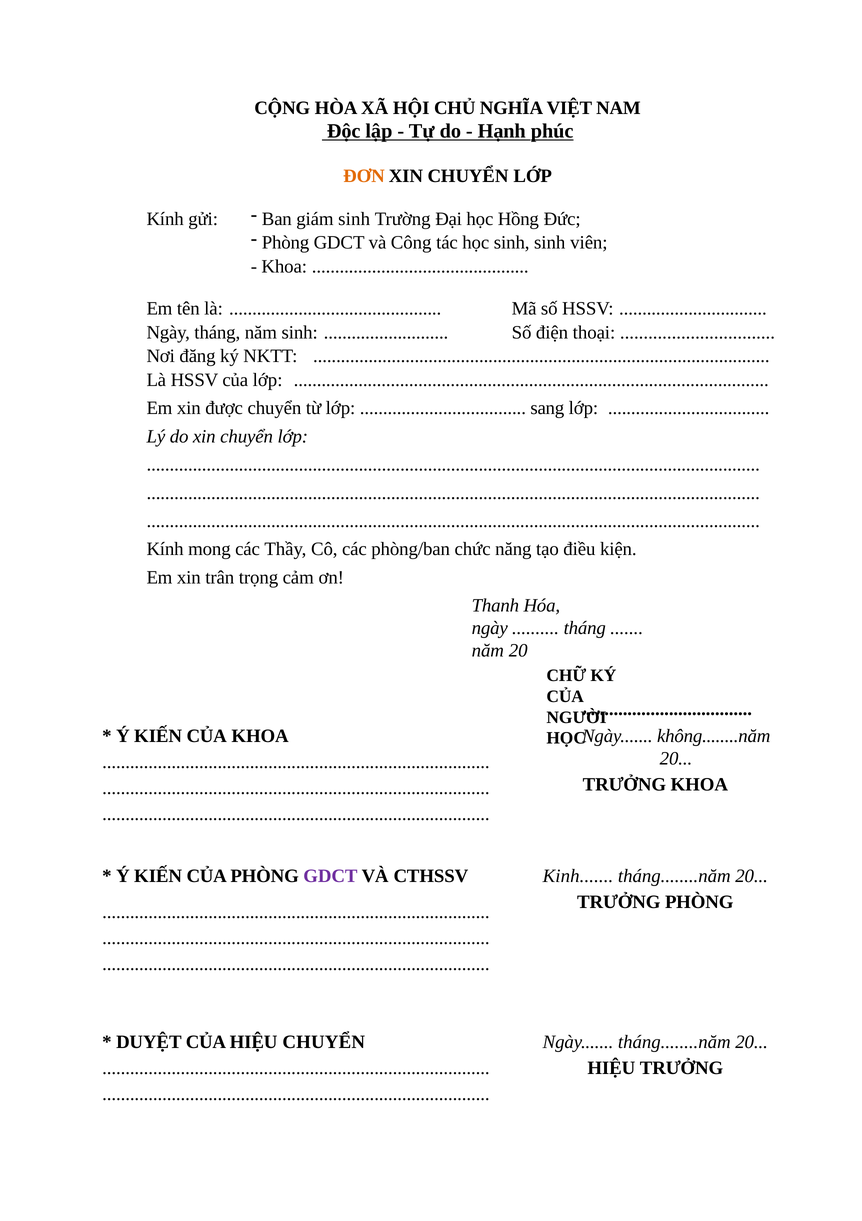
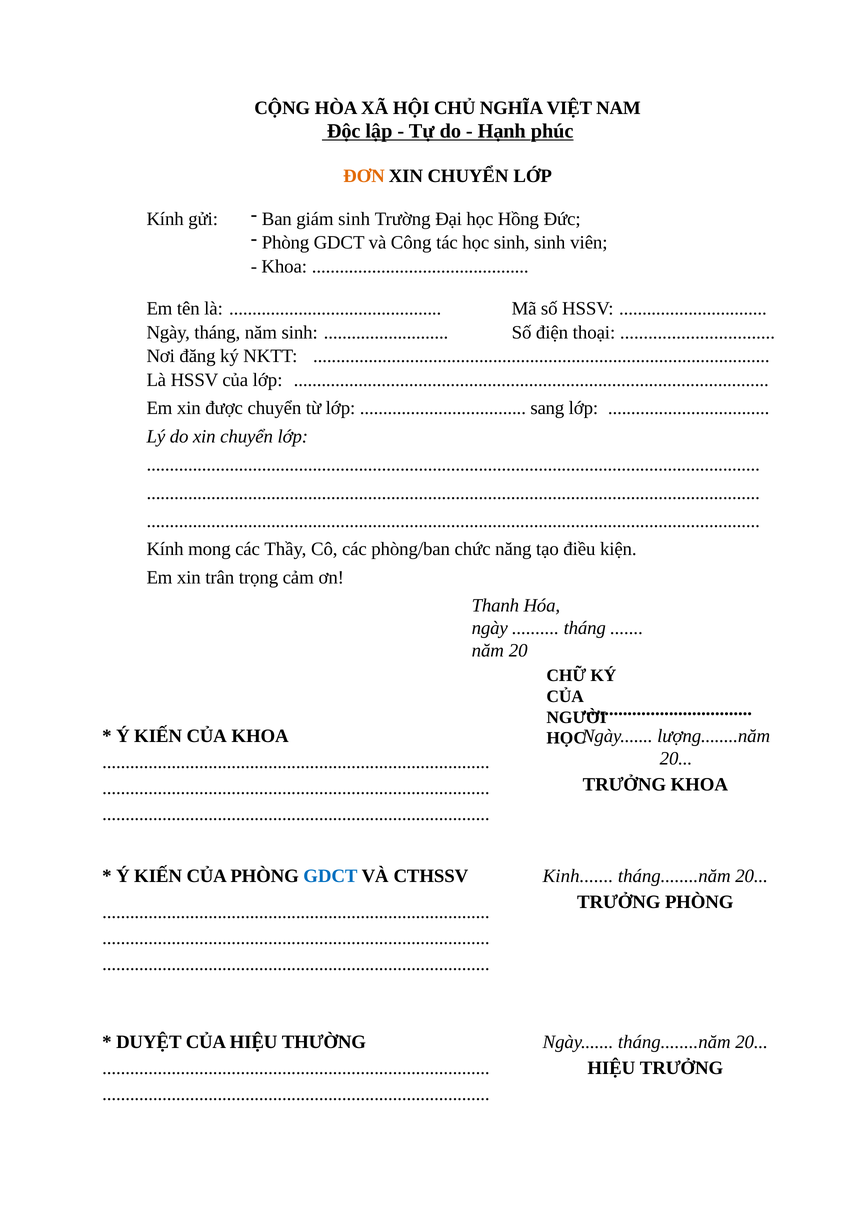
không........năm: không........năm -> lượng........năm
GDCT at (330, 876) colour: purple -> blue
HIỆU CHUYỂN: CHUYỂN -> THƯỜNG
